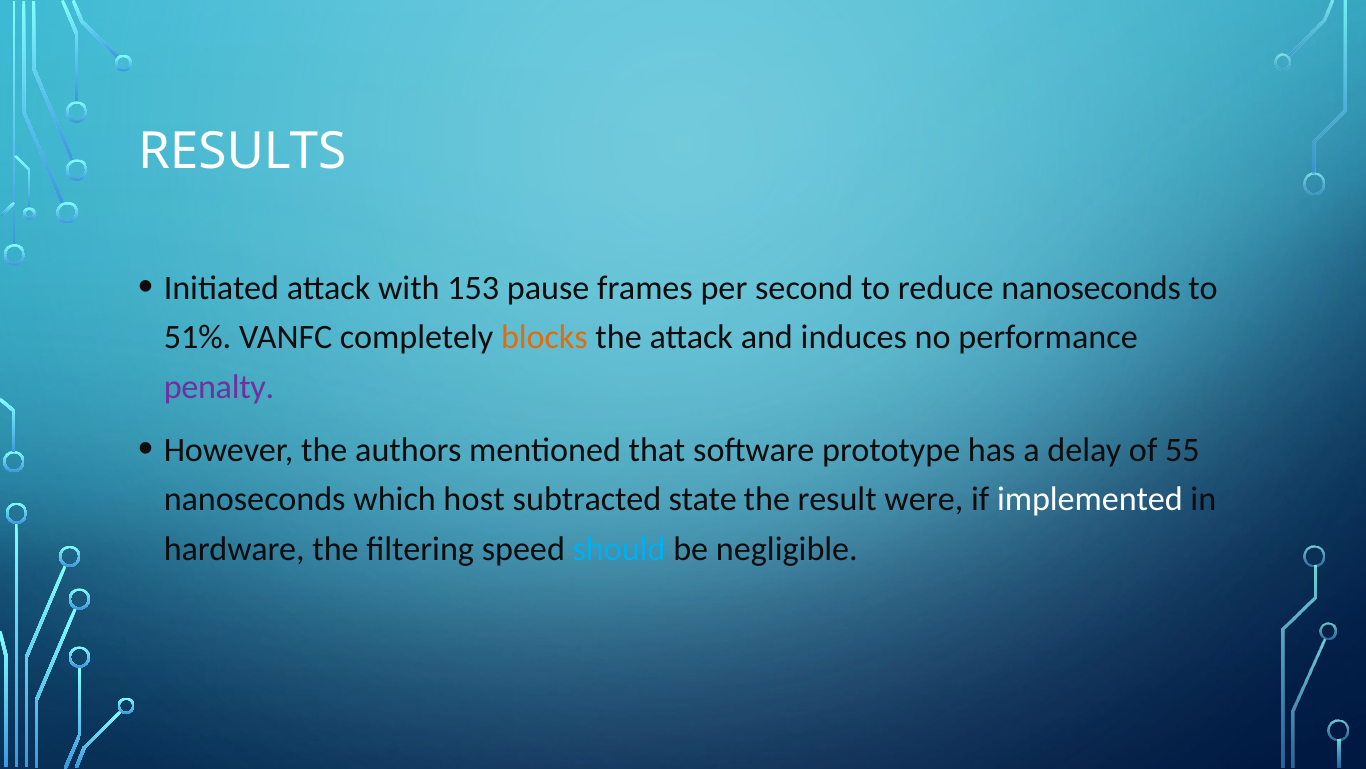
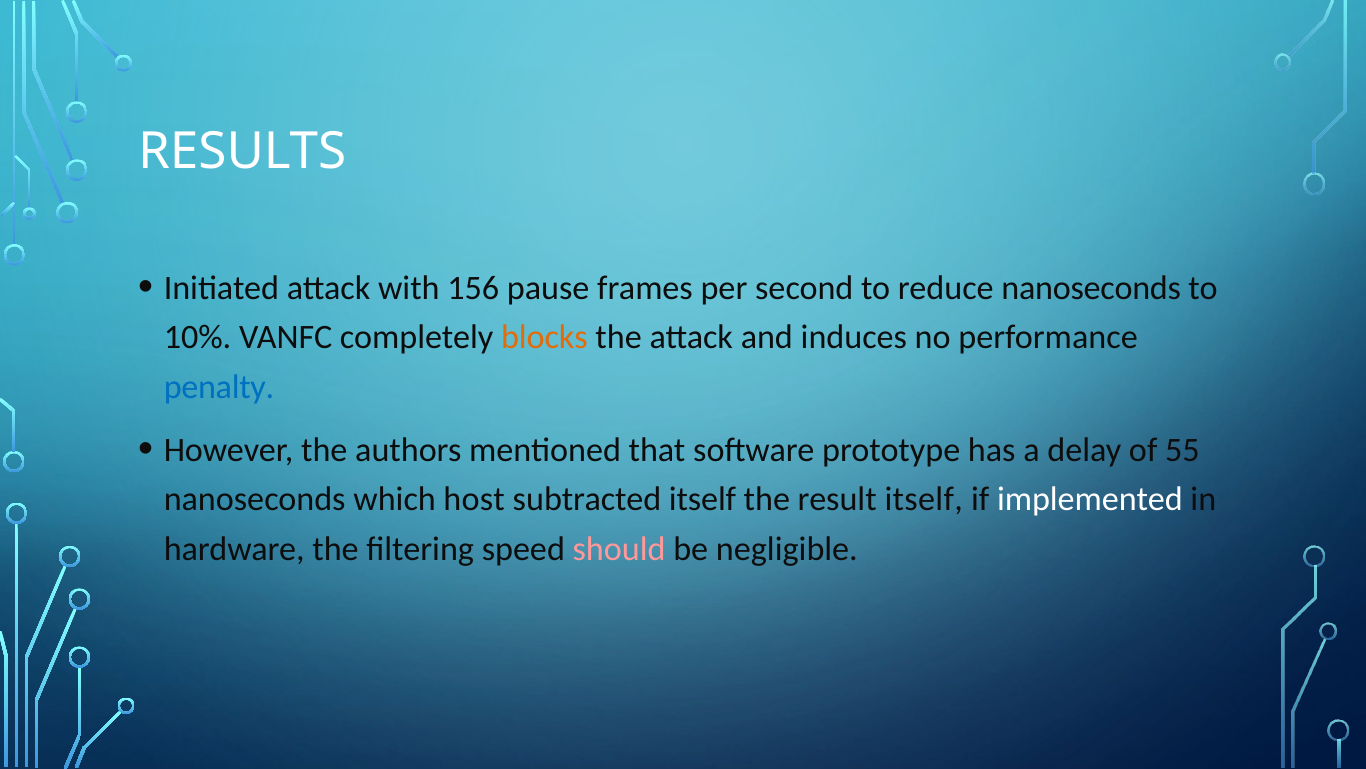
153: 153 -> 156
51%: 51% -> 10%
penalty colour: purple -> blue
subtracted state: state -> itself
result were: were -> itself
should colour: light blue -> pink
